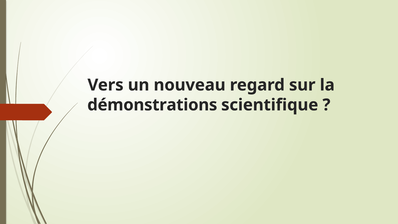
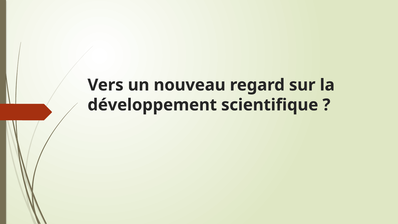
démonstrations: démonstrations -> développement
